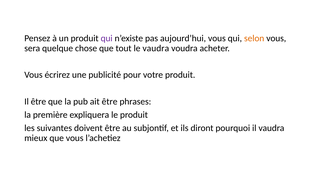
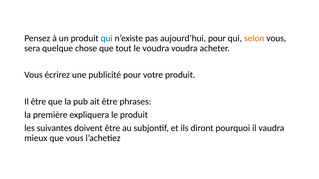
qui at (107, 38) colour: purple -> blue
aujourd’hui vous: vous -> pour
le vaudra: vaudra -> voudra
